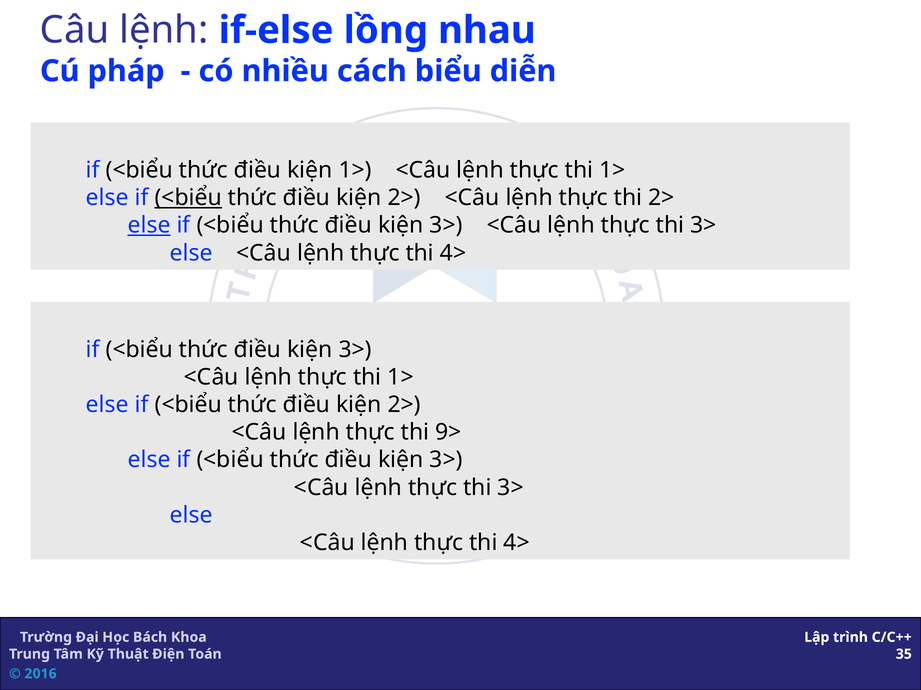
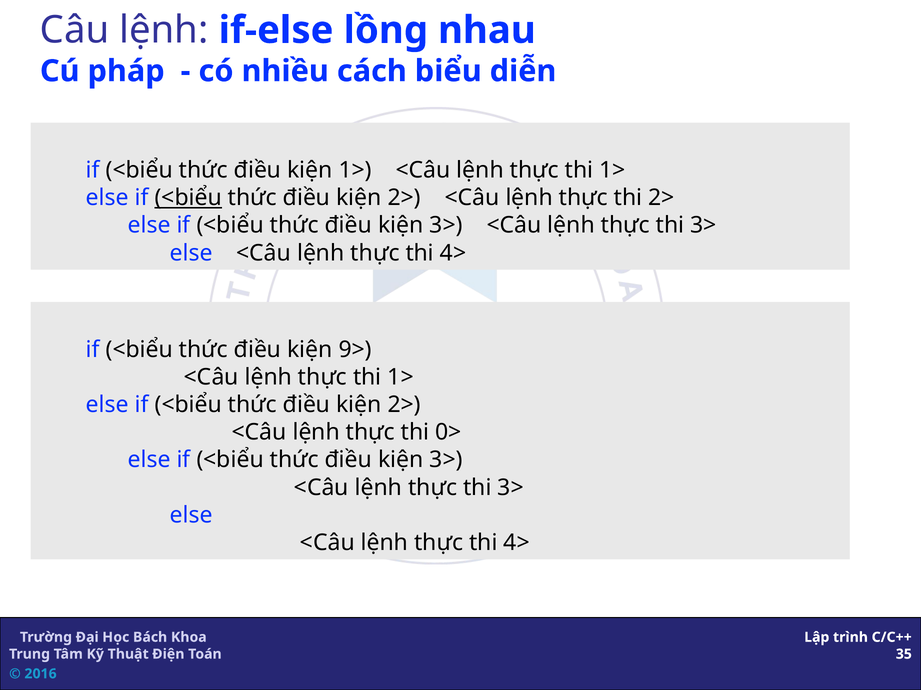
else at (149, 226) underline: present -> none
3> at (355, 350): 3> -> 9>
9>: 9> -> 0>
